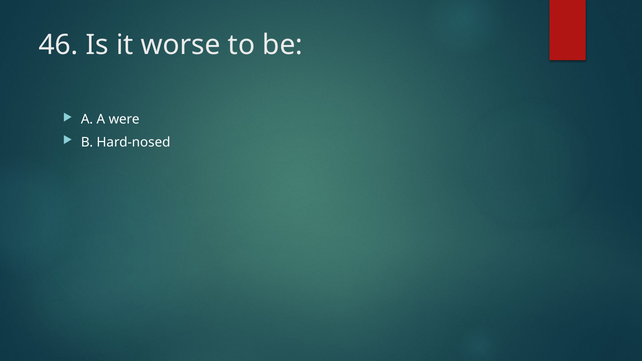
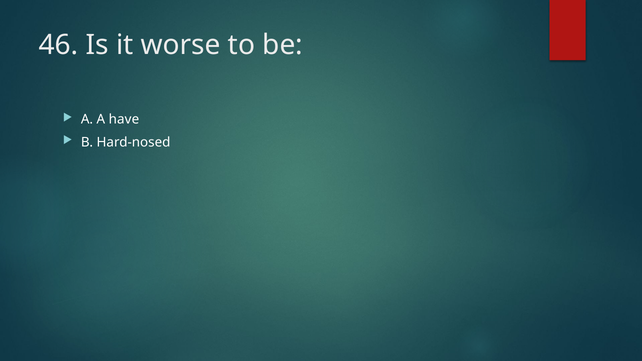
were: were -> have
